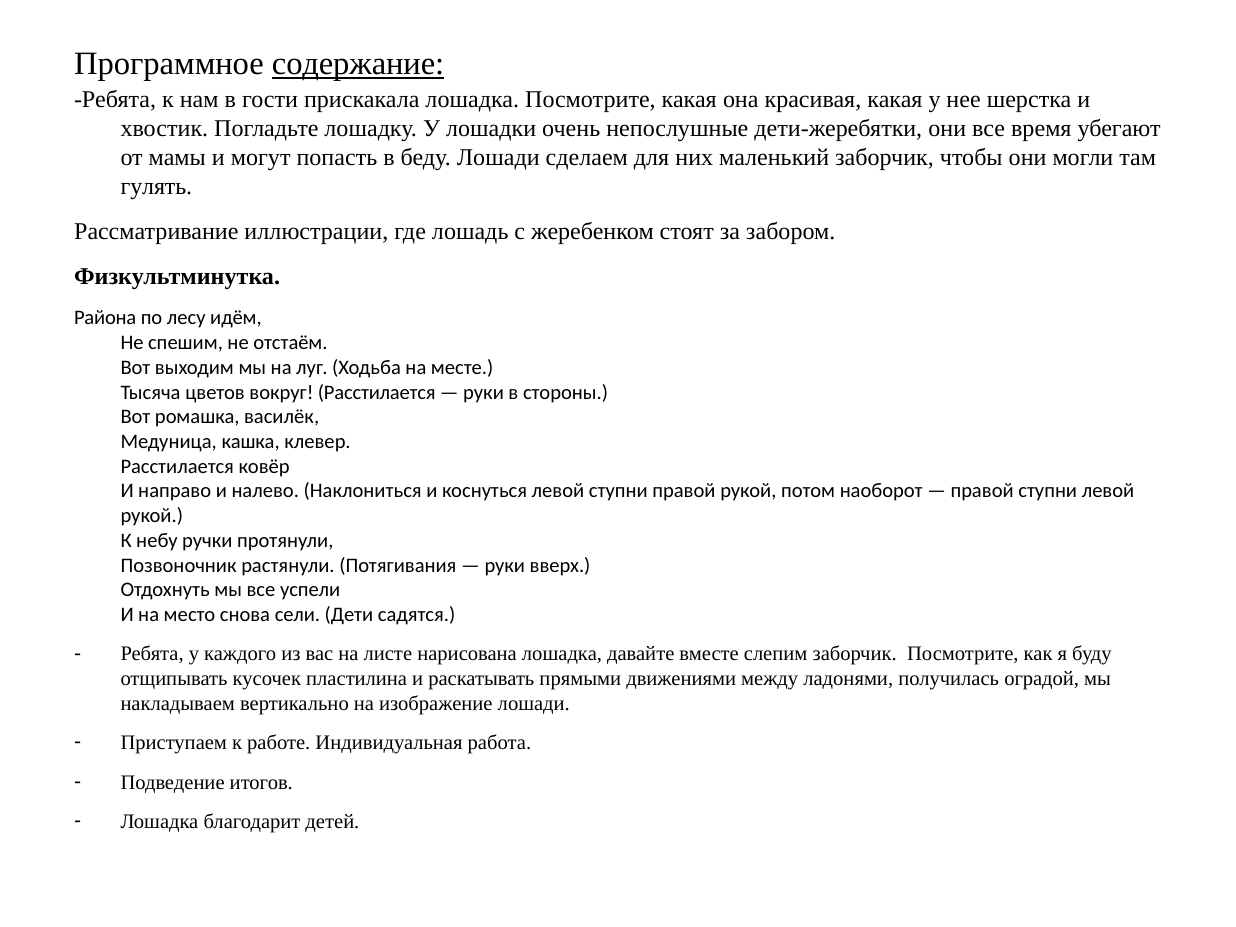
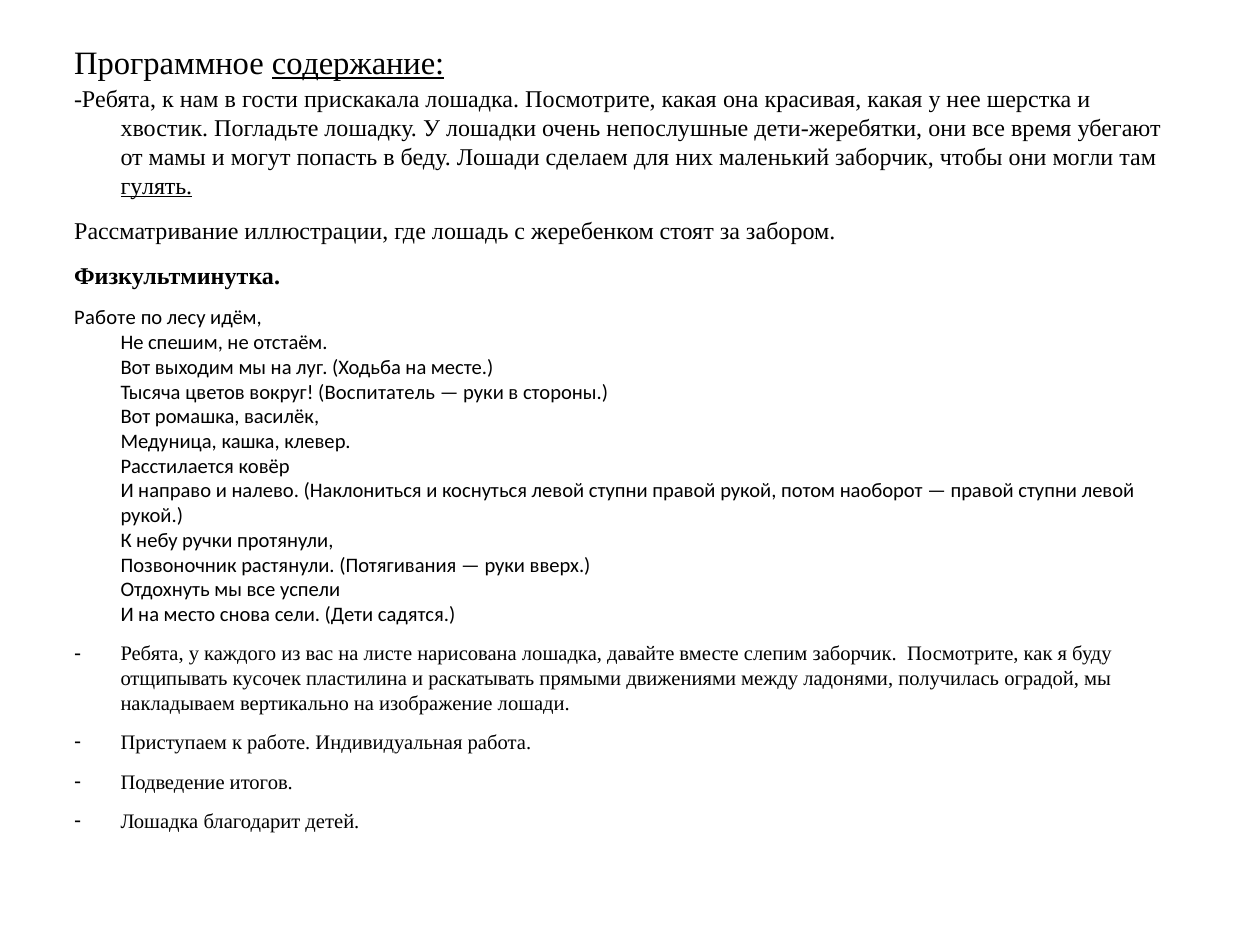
гулять underline: none -> present
Района at (105, 318): Района -> Работе
вокруг Расстилается: Расстилается -> Воспитатель
